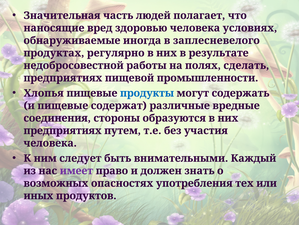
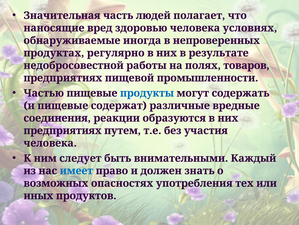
заплесневелого: заплесневелого -> непроверенных
сделать: сделать -> товаров
Хлопья: Хлопья -> Частью
стороны: стороны -> реакции
имеет colour: purple -> blue
